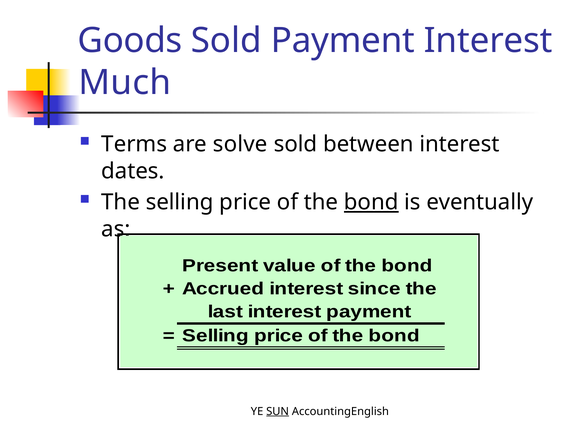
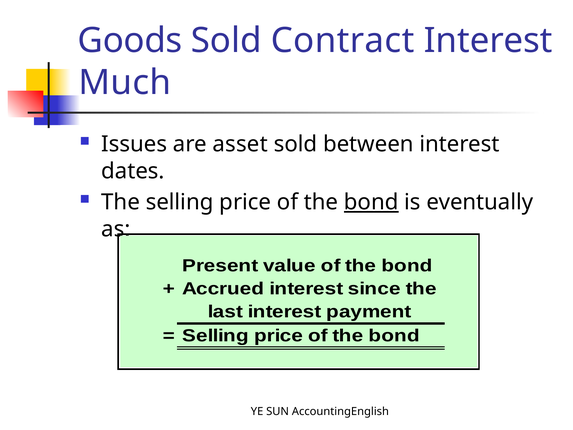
Sold Payment: Payment -> Contract
Terms: Terms -> Issues
solve: solve -> asset
SUN underline: present -> none
